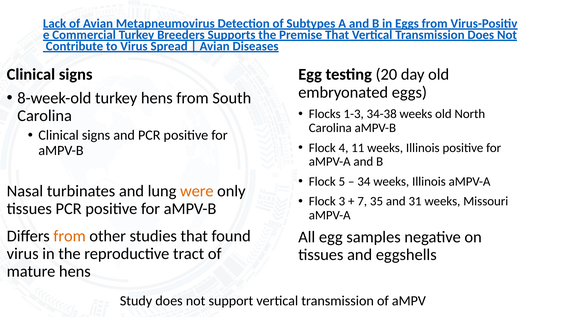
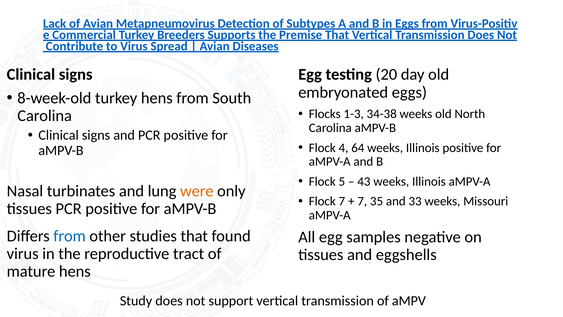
11: 11 -> 64
34: 34 -> 43
Flock 3: 3 -> 7
31: 31 -> 33
from at (70, 236) colour: orange -> blue
